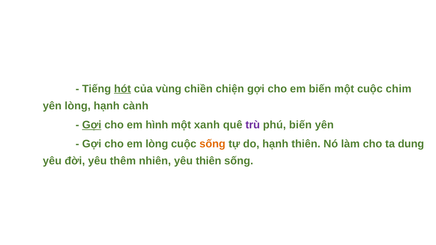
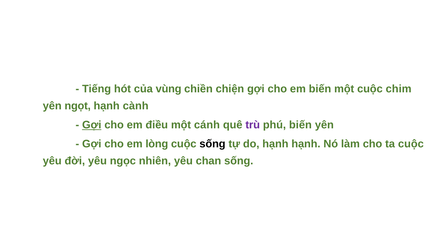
hót underline: present -> none
yên lòng: lòng -> ngọt
hình: hình -> điều
xanh: xanh -> cánh
sống at (212, 144) colour: orange -> black
hạnh thiên: thiên -> hạnh
ta dung: dung -> cuộc
thêm: thêm -> ngọc
yêu thiên: thiên -> chan
